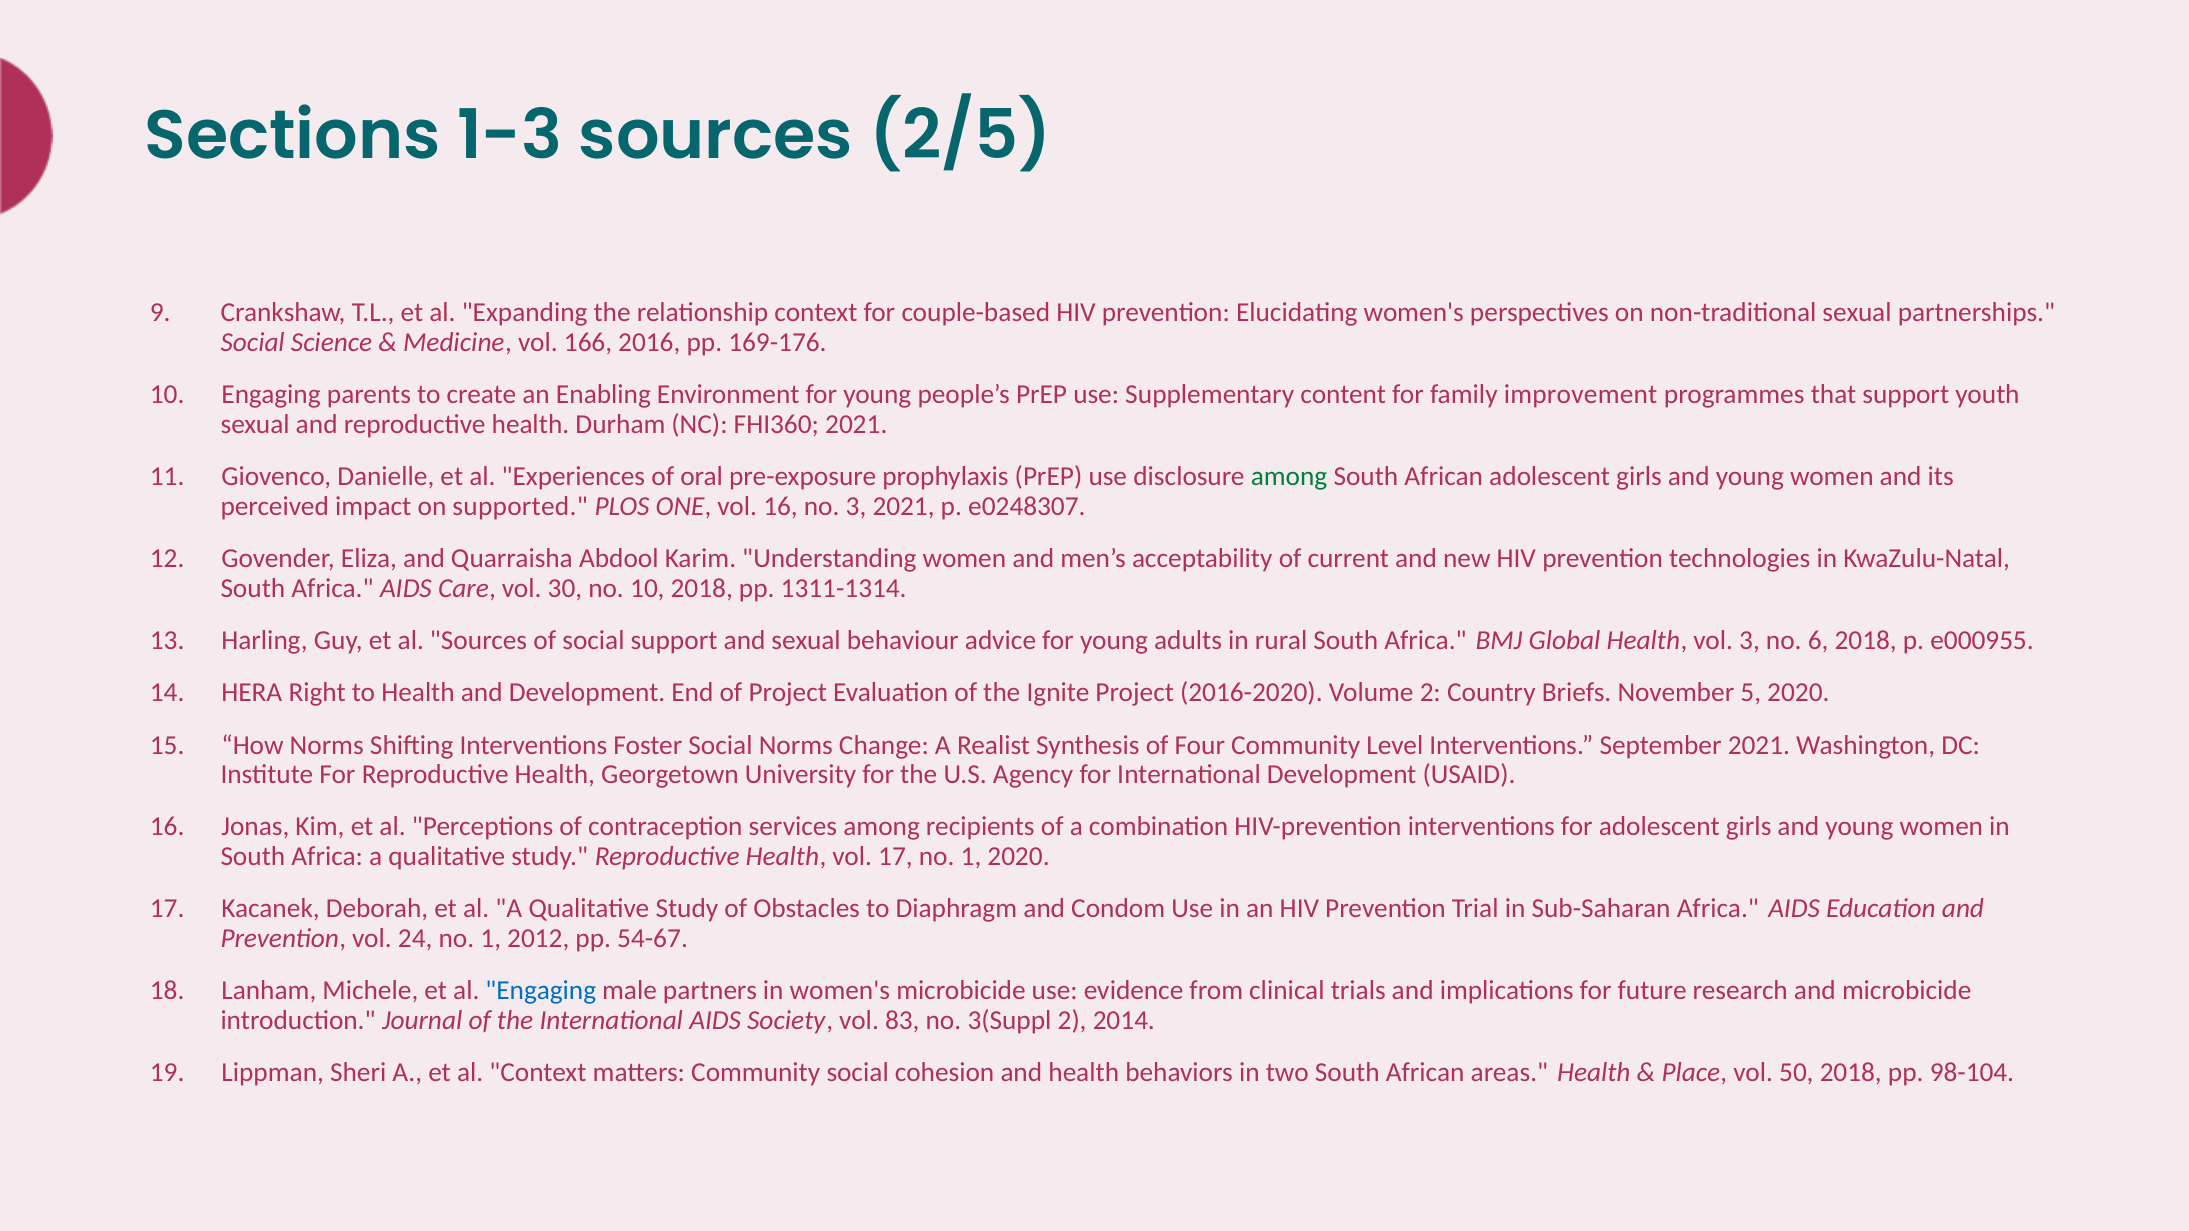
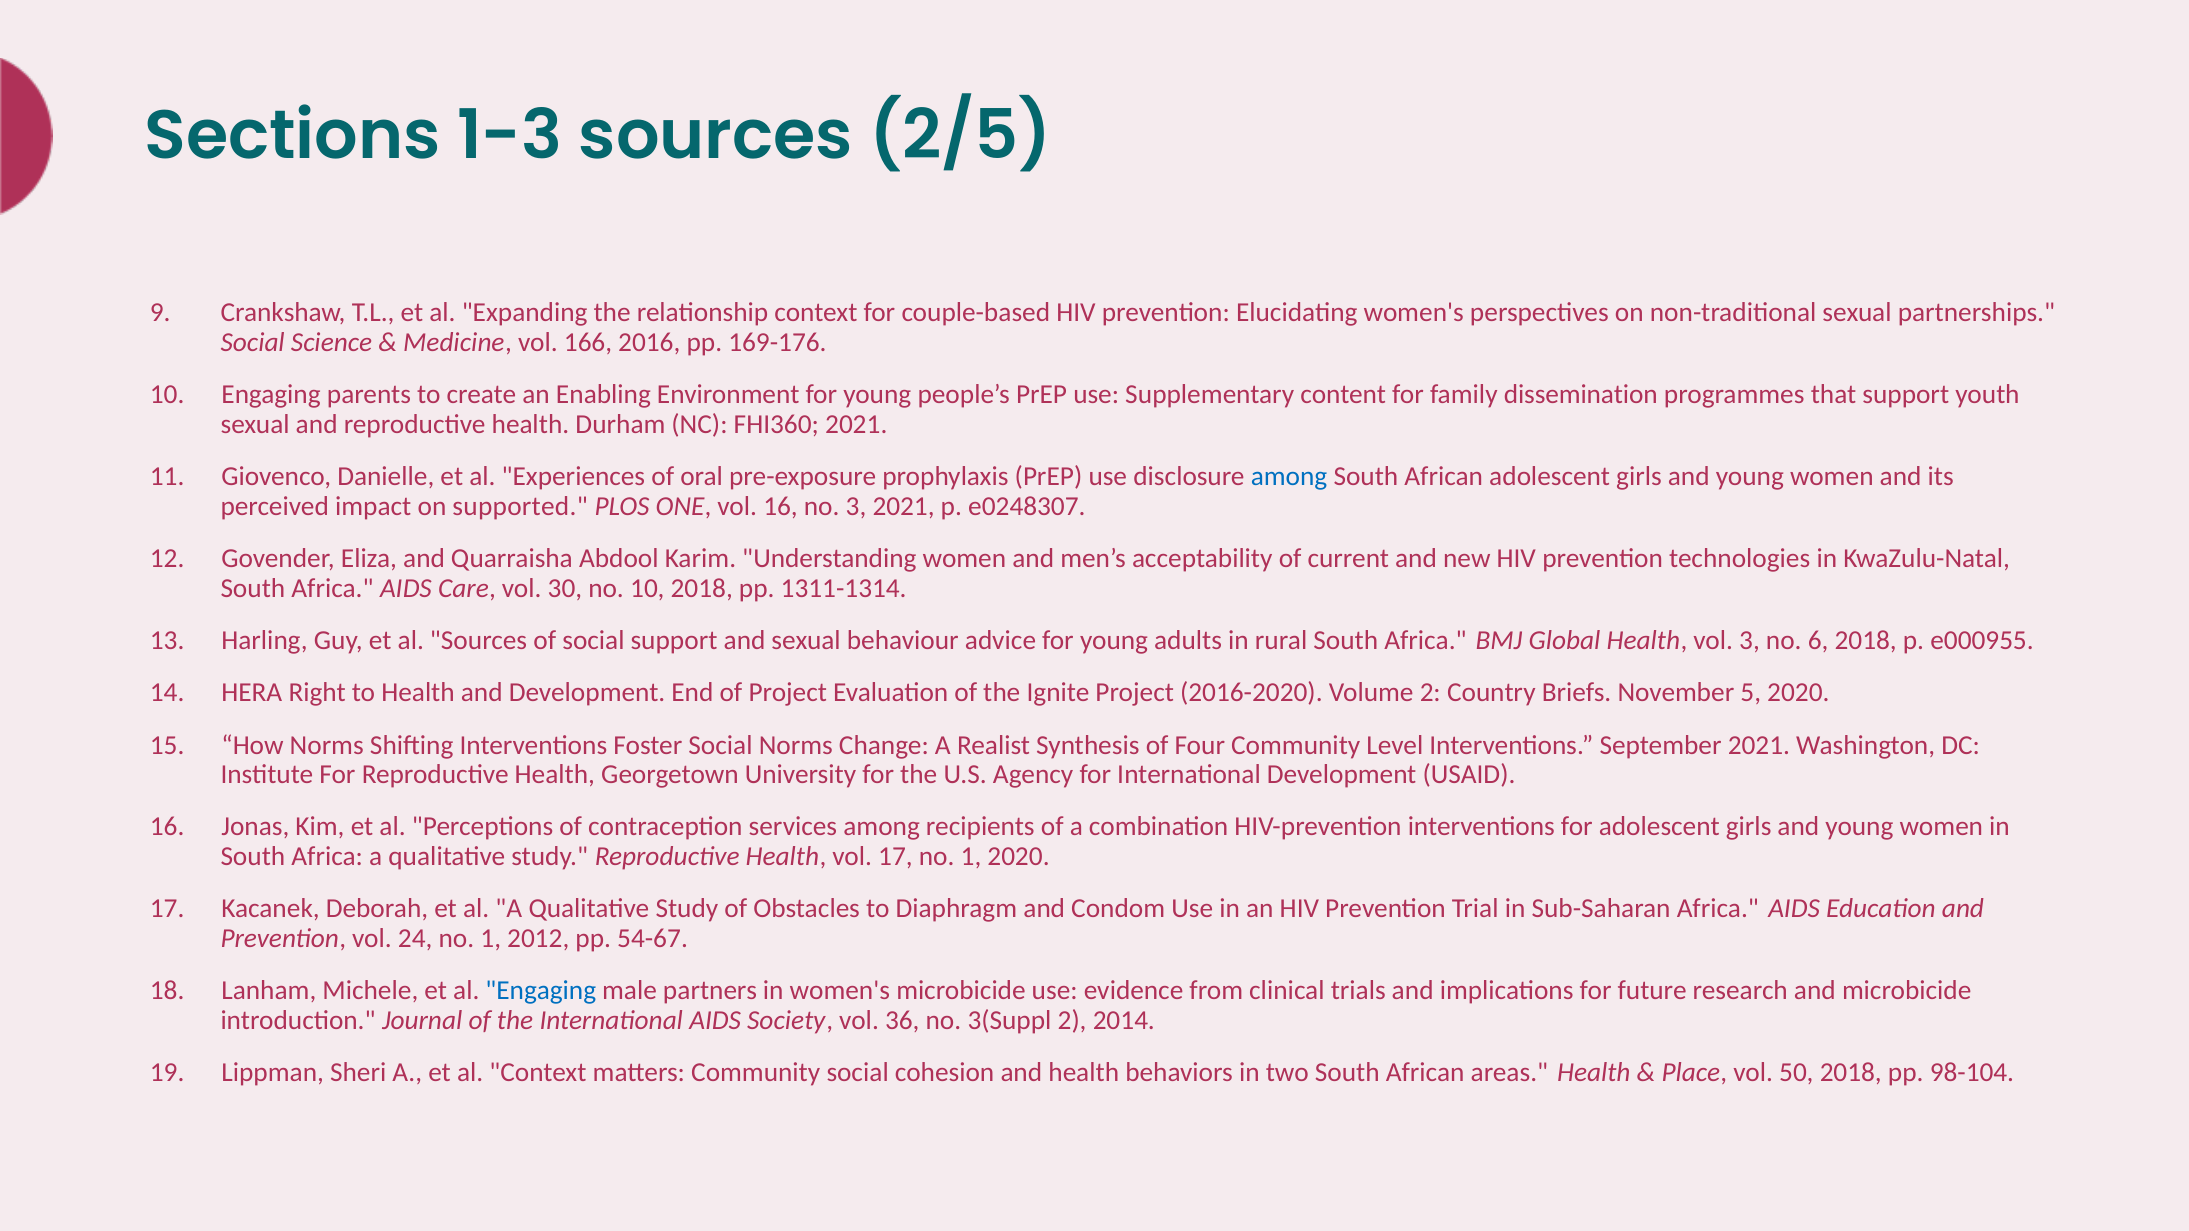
improvement: improvement -> dissemination
among at (1289, 477) colour: green -> blue
83: 83 -> 36
